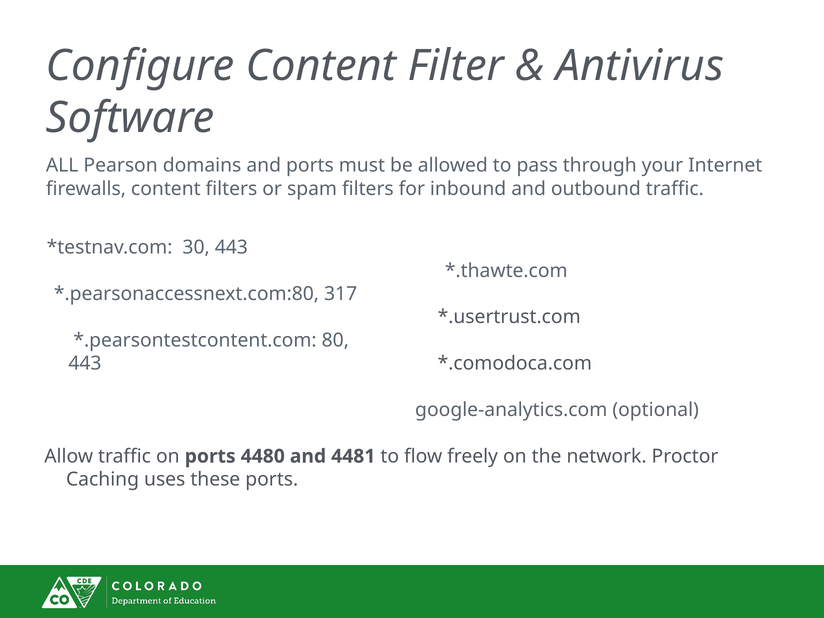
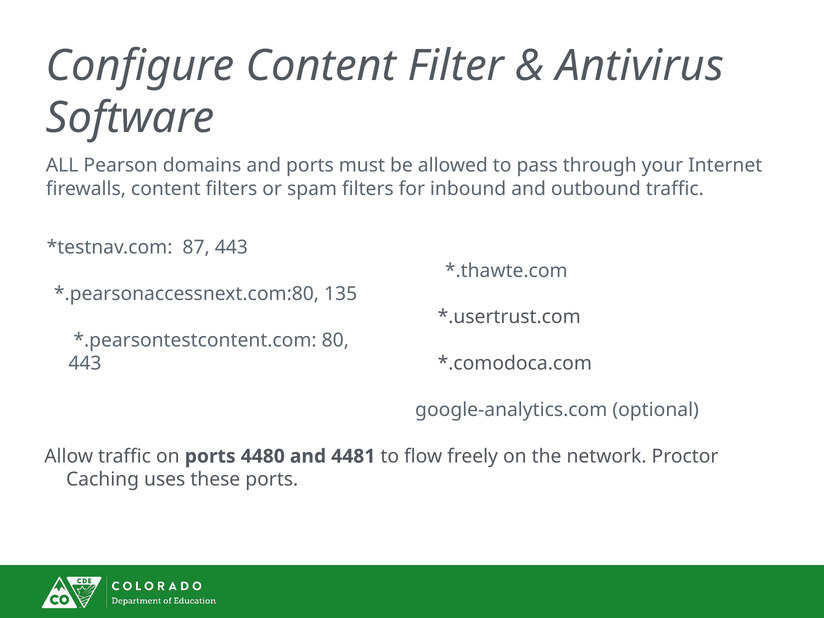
30: 30 -> 87
317: 317 -> 135
